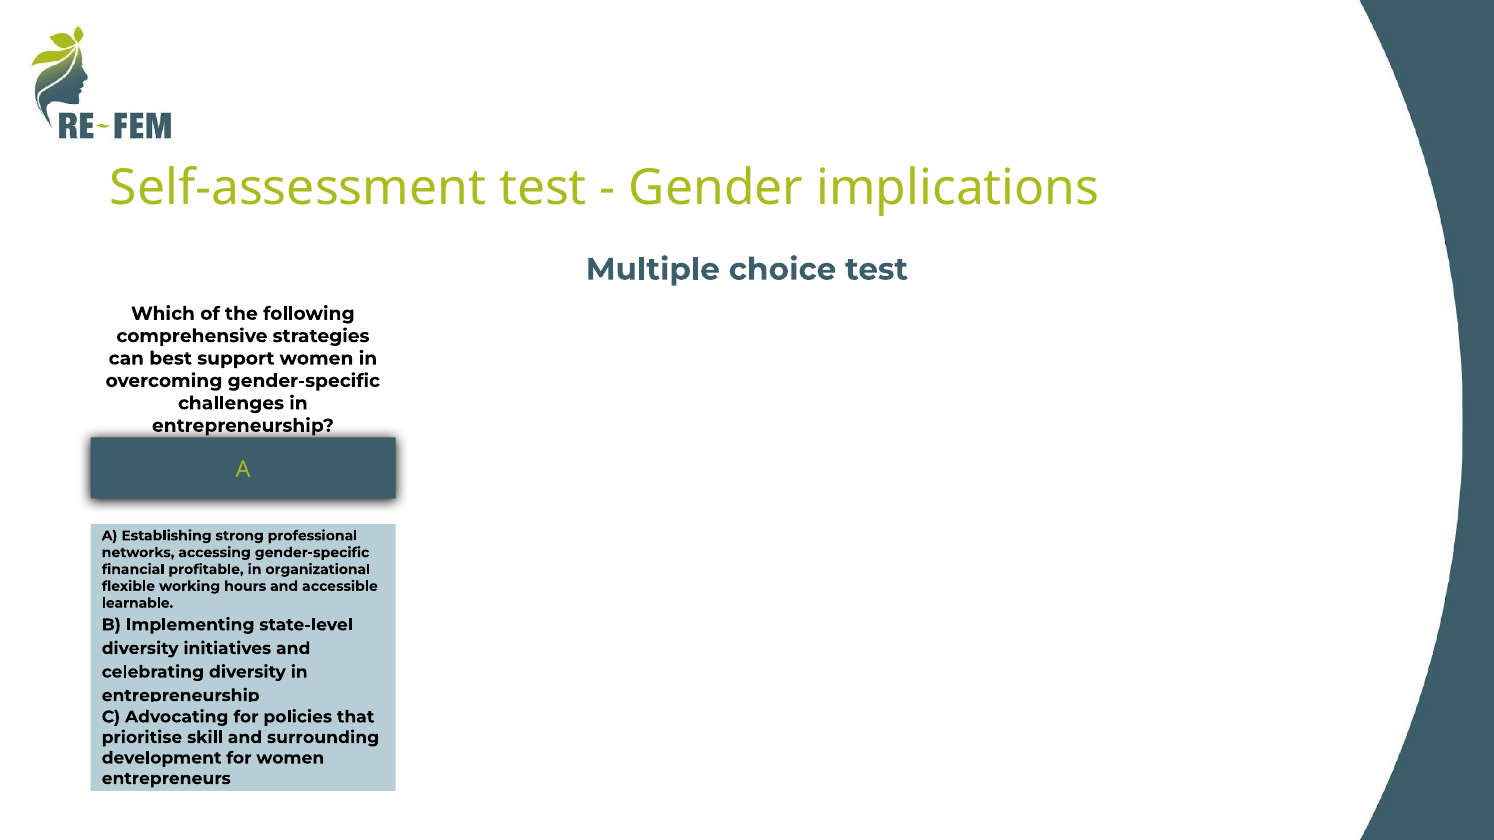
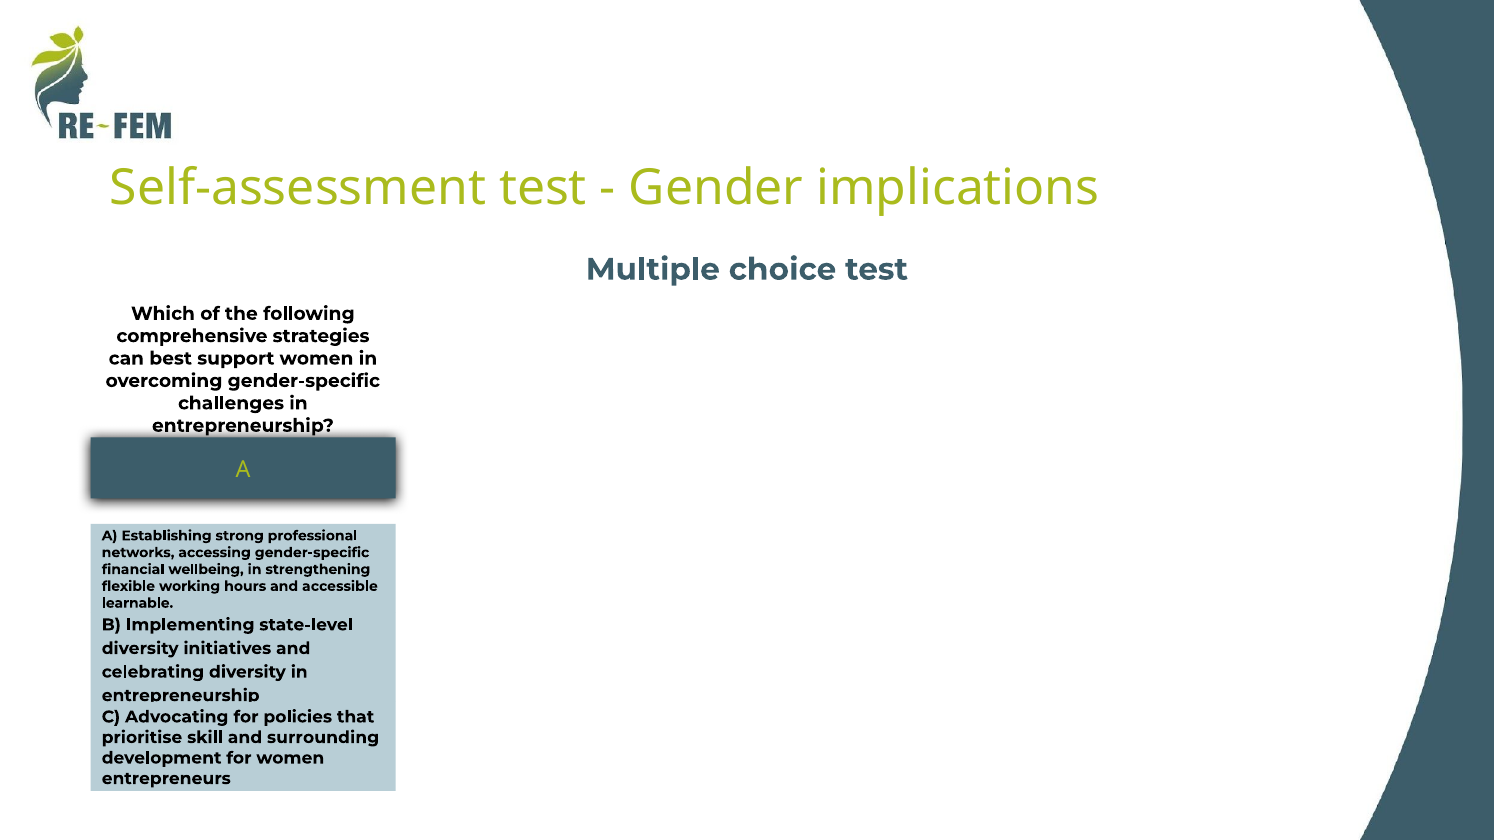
profitable: profitable -> wellbeing
organizational: organizational -> strengthening
